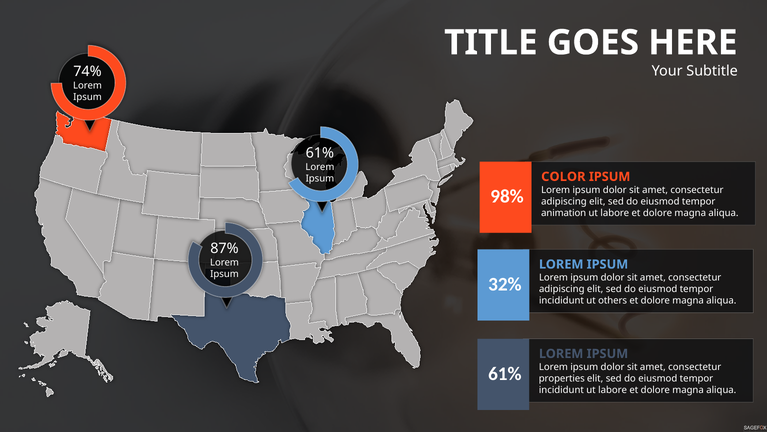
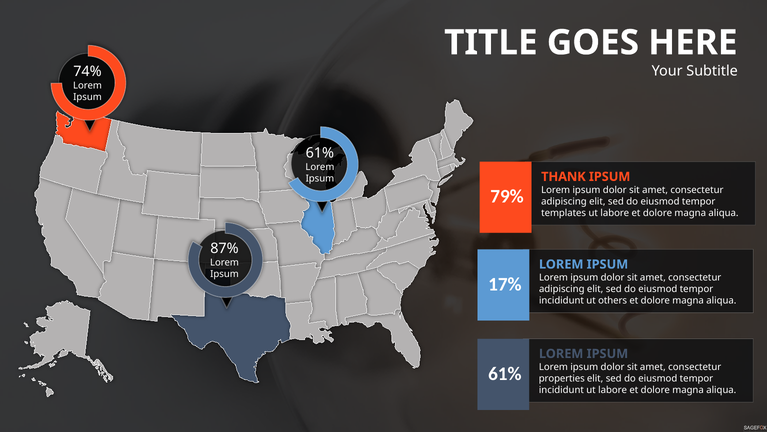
COLOR: COLOR -> THANK
98%: 98% -> 79%
animation: animation -> templates
32%: 32% -> 17%
